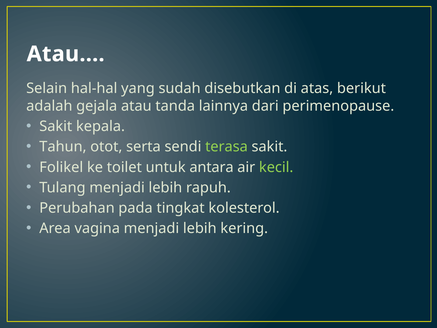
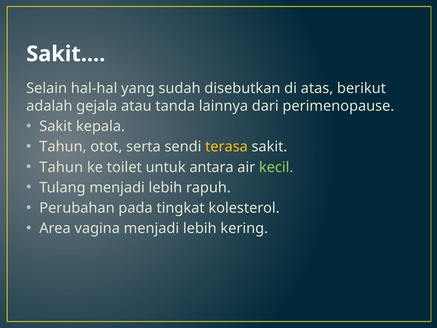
Atau at (66, 54): Atau -> Sakit
terasa colour: light green -> yellow
Folikel at (61, 167): Folikel -> Tahun
